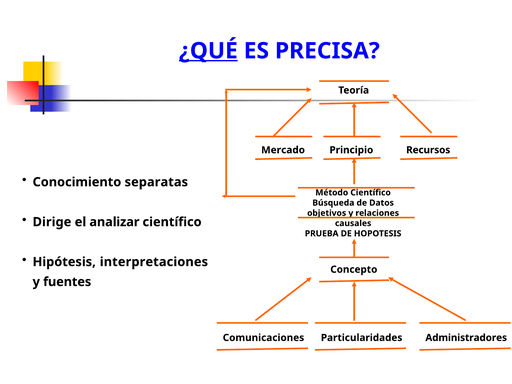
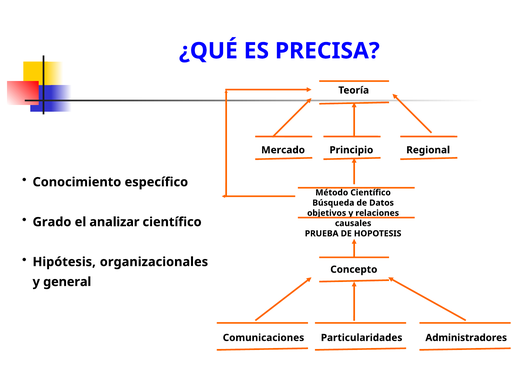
¿QUÉ underline: present -> none
Recursos: Recursos -> Regional
separatas: separatas -> específico
Dirige: Dirige -> Grado
interpretaciones: interpretaciones -> organizacionales
fuentes: fuentes -> general
